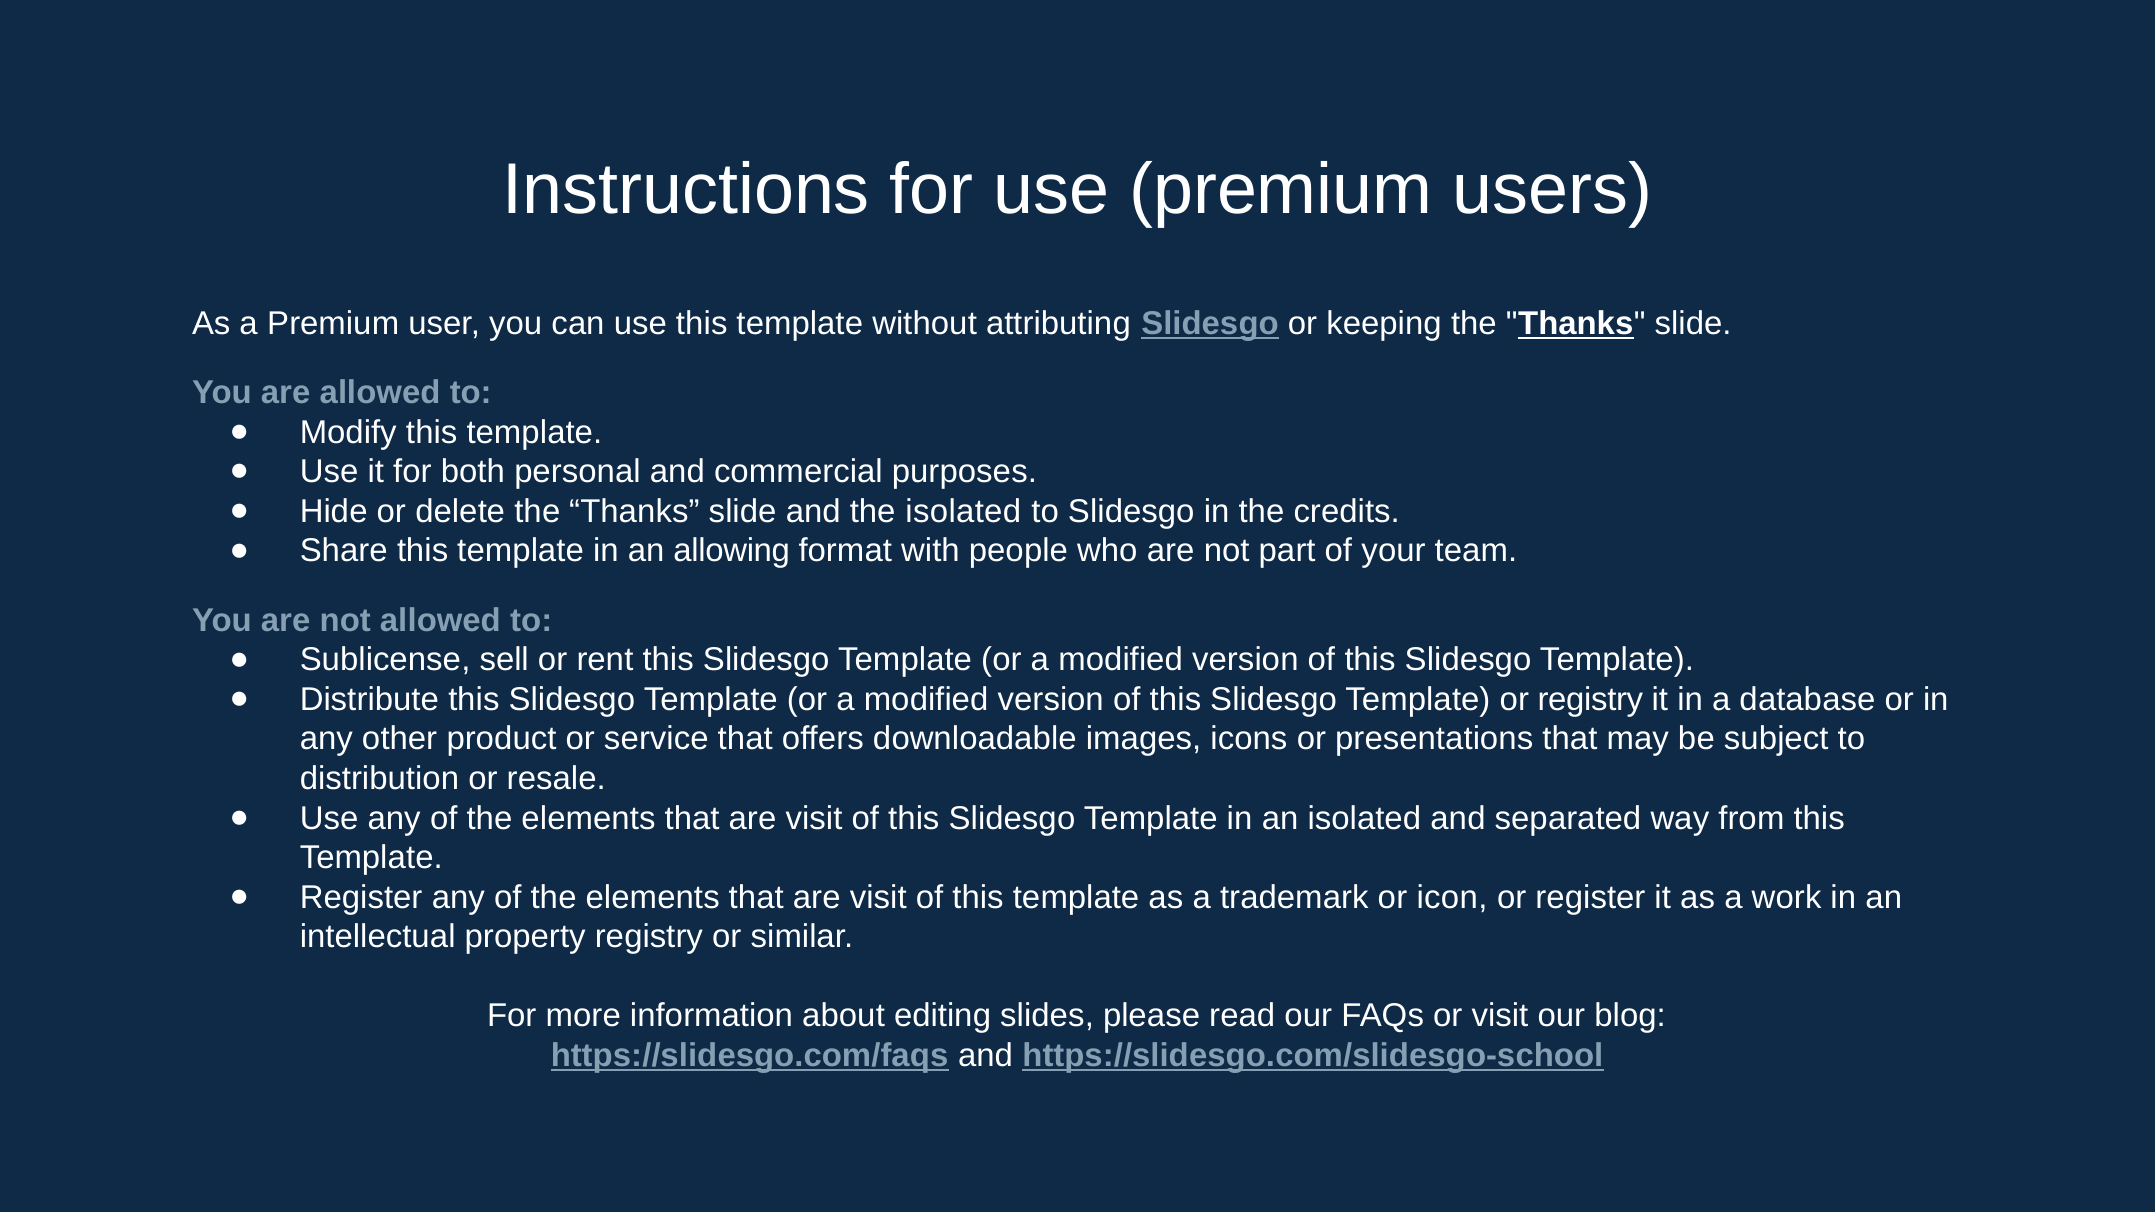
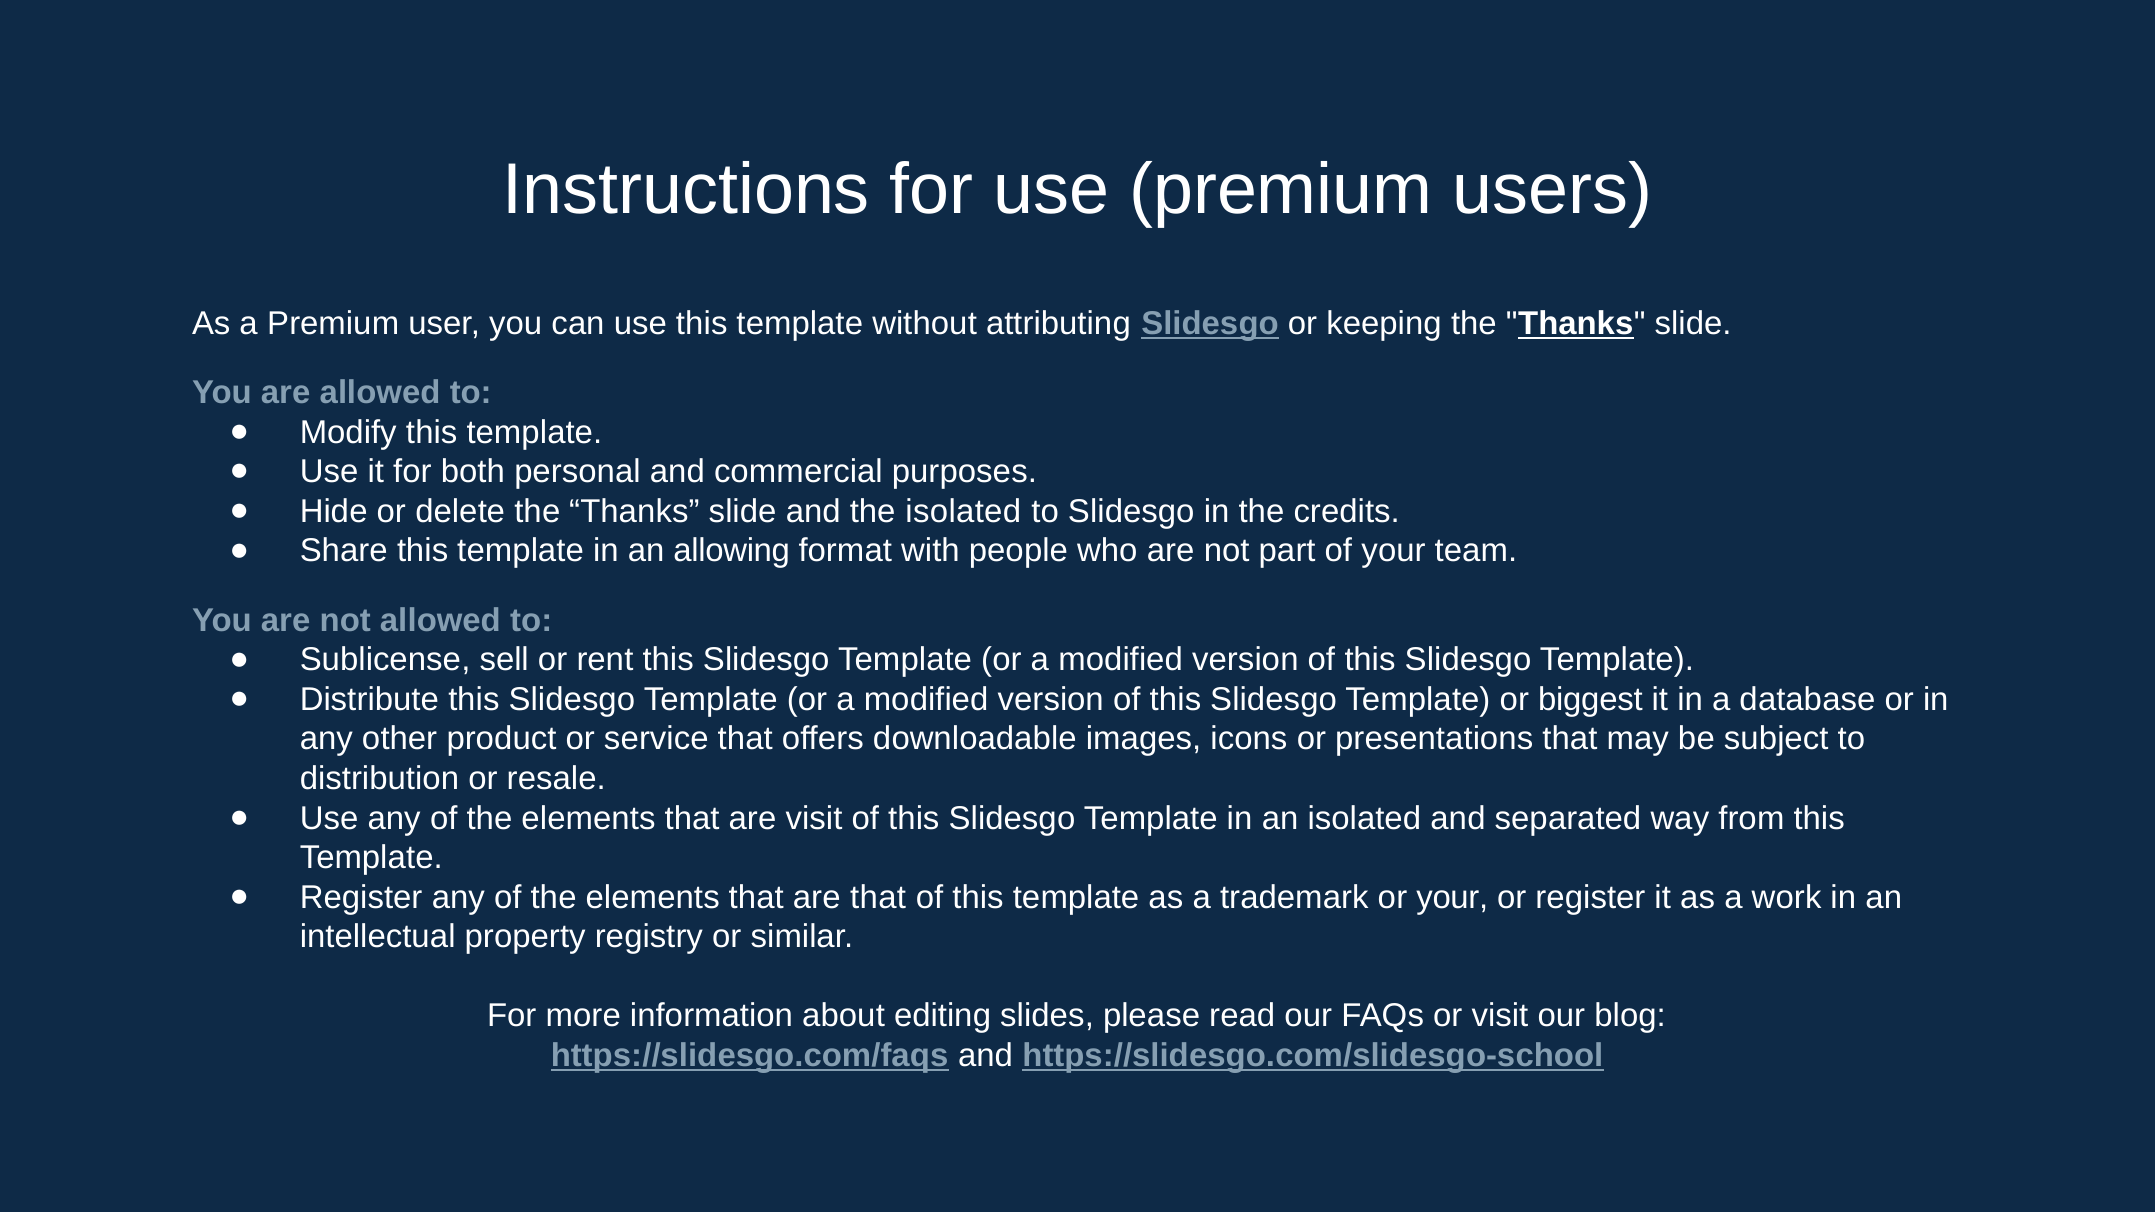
or registry: registry -> biggest
visit at (878, 897): visit -> that
or icon: icon -> your
